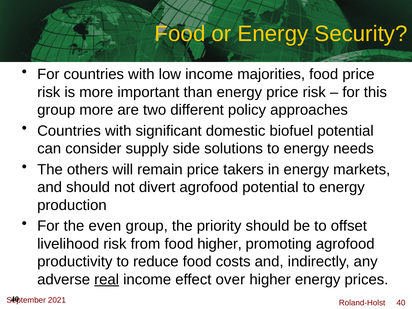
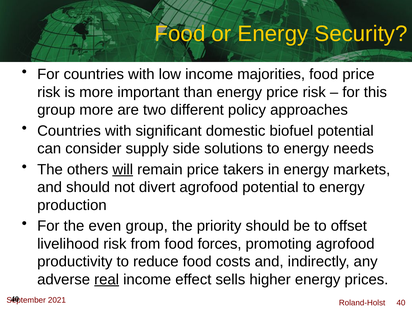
will underline: none -> present
food higher: higher -> forces
over: over -> sells
